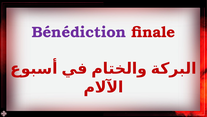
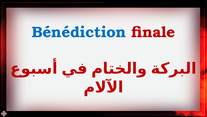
Bénédiction colour: purple -> blue
